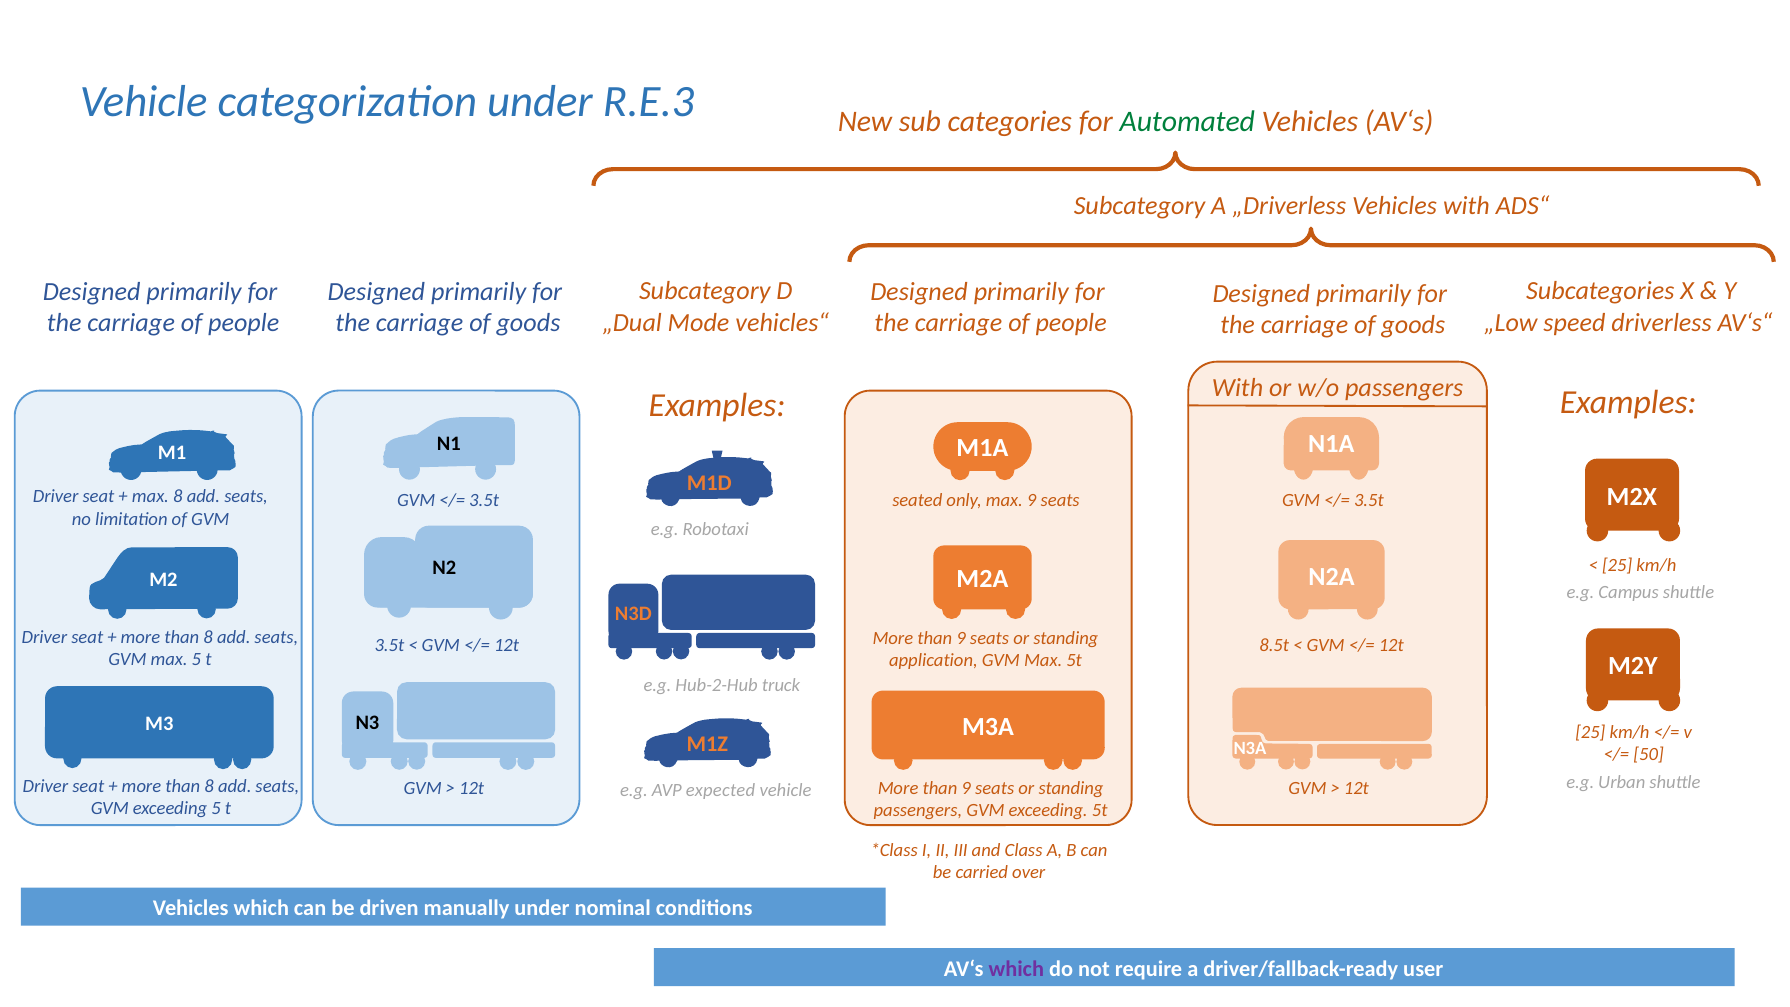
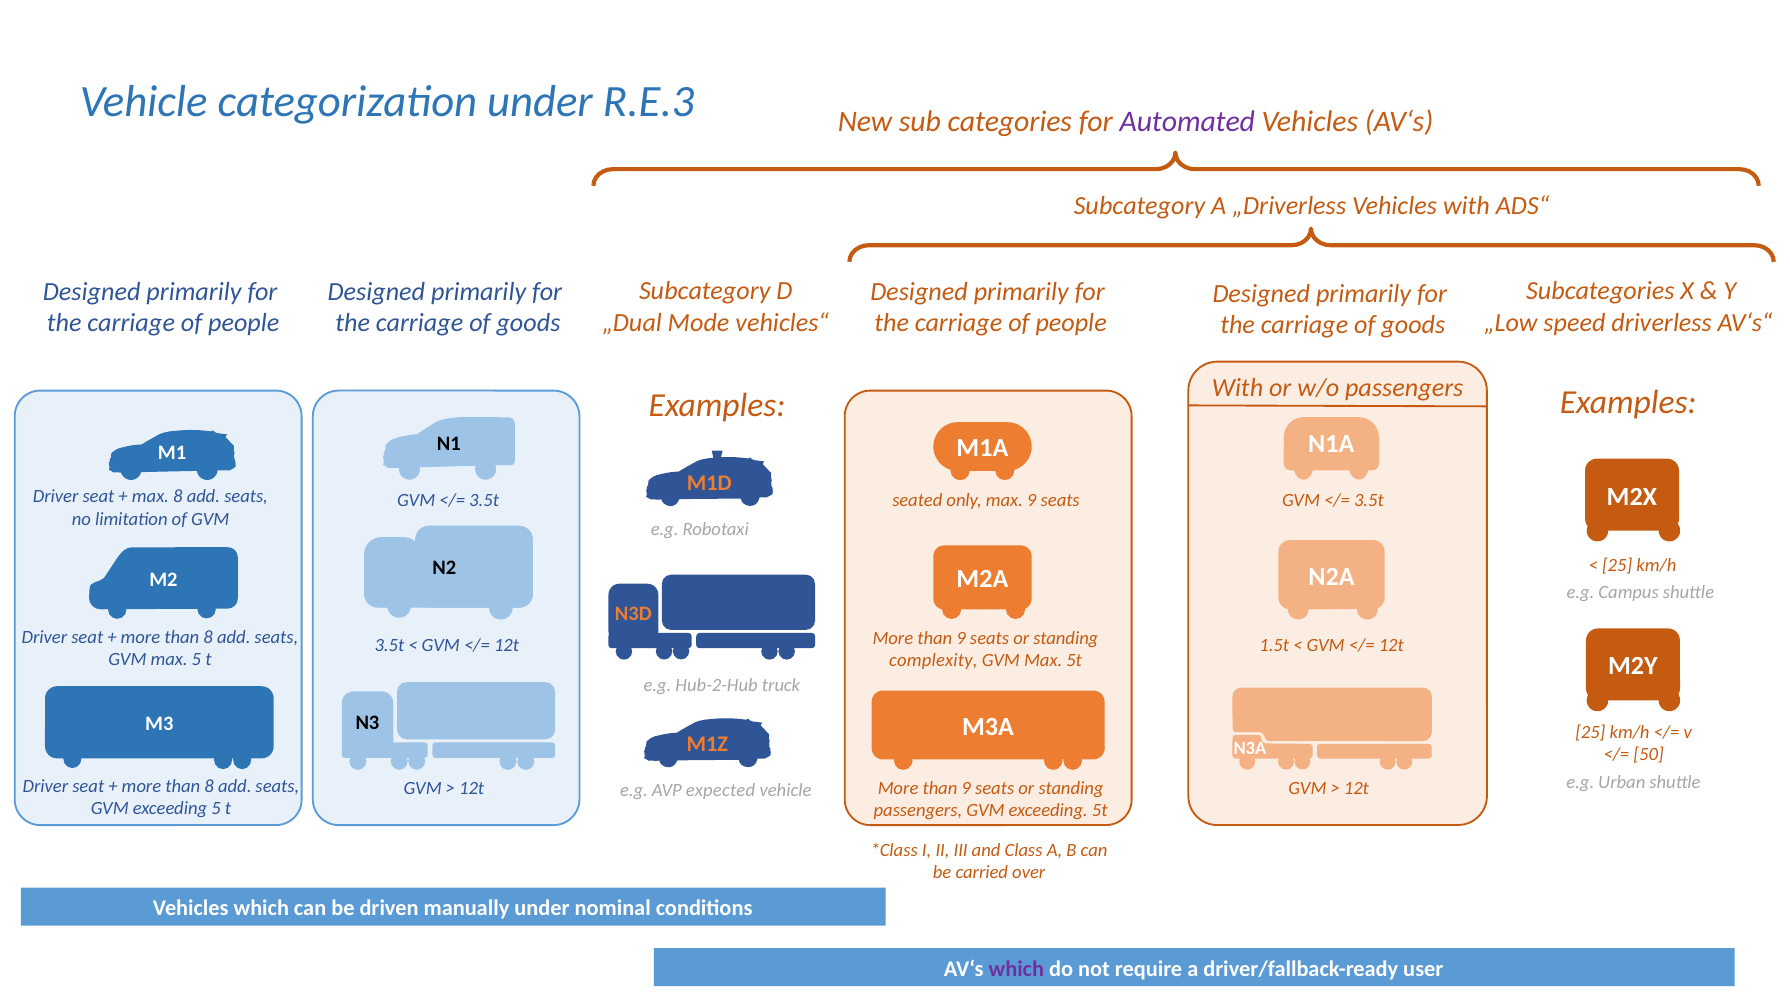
Automated colour: green -> purple
8.5t: 8.5t -> 1.5t
application: application -> complexity
